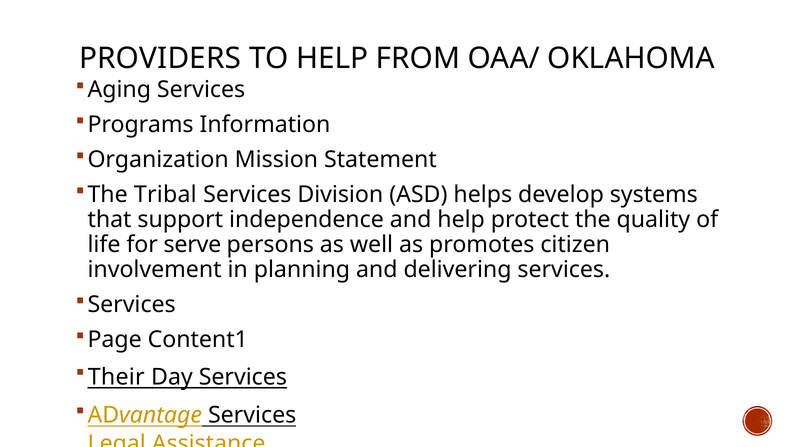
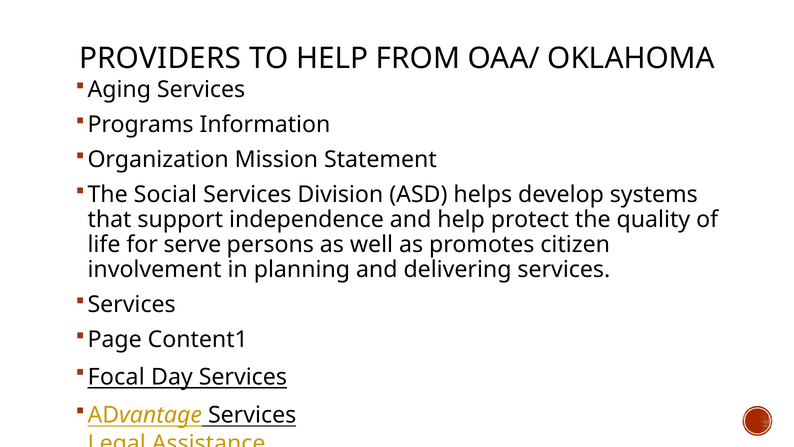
Tribal: Tribal -> Social
Their: Their -> Focal
